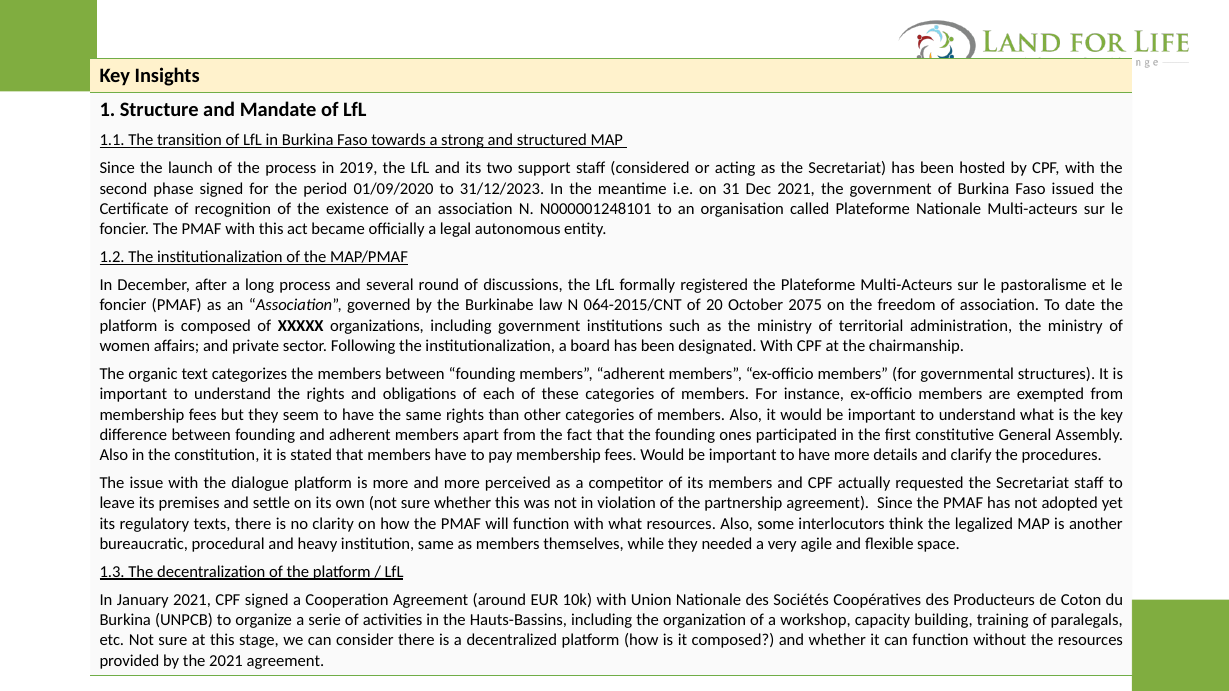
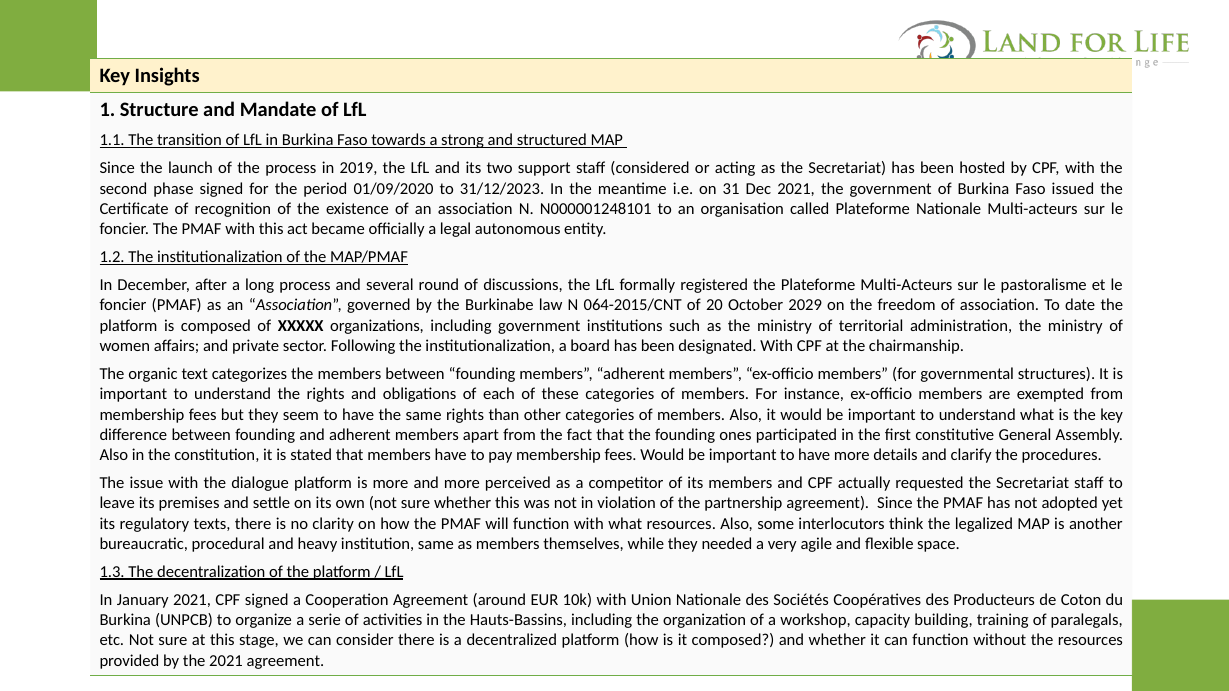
2075: 2075 -> 2029
